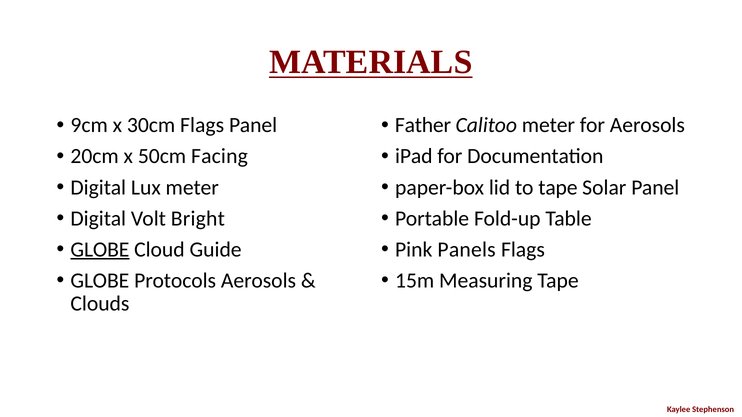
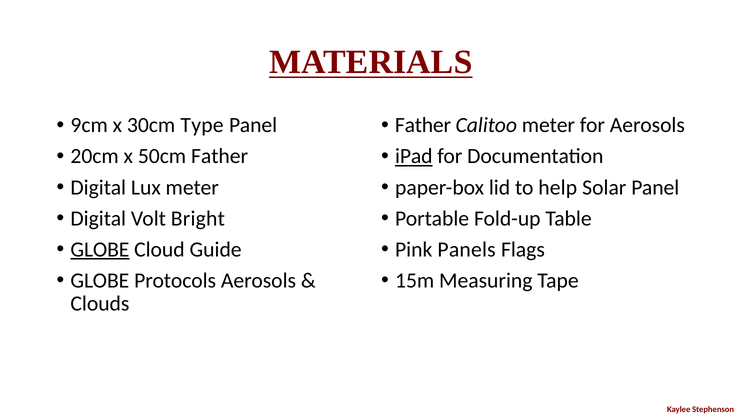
30cm Flags: Flags -> Type
50cm Facing: Facing -> Father
iPad underline: none -> present
to tape: tape -> help
